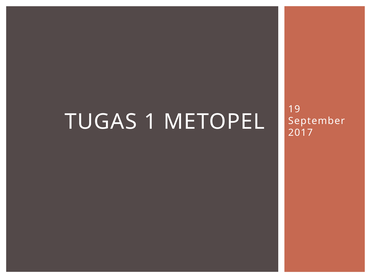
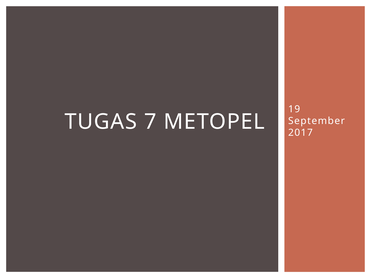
1: 1 -> 7
